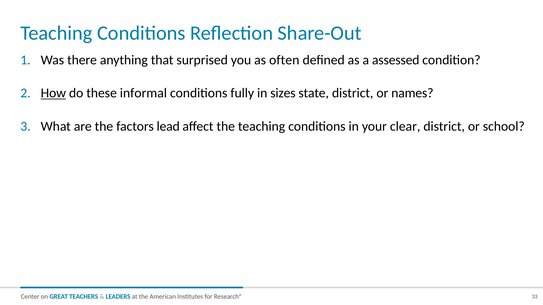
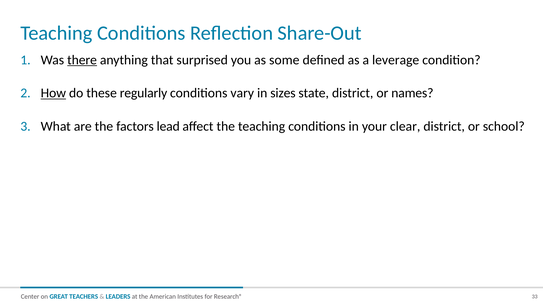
there underline: none -> present
often: often -> some
assessed: assessed -> leverage
informal: informal -> regularly
fully: fully -> vary
